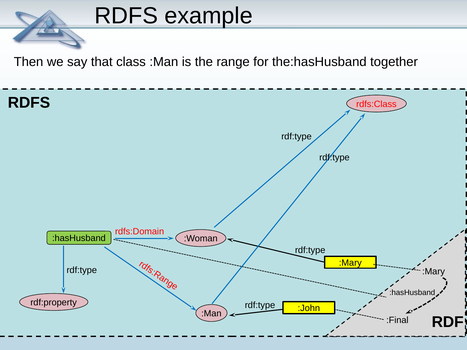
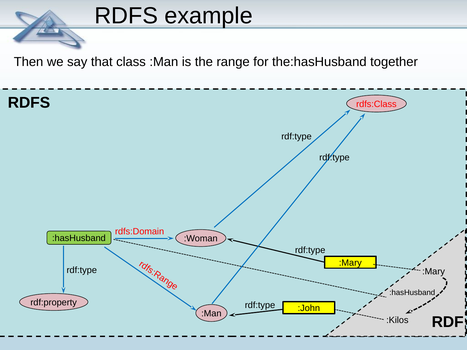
:Final: :Final -> :Kilos
